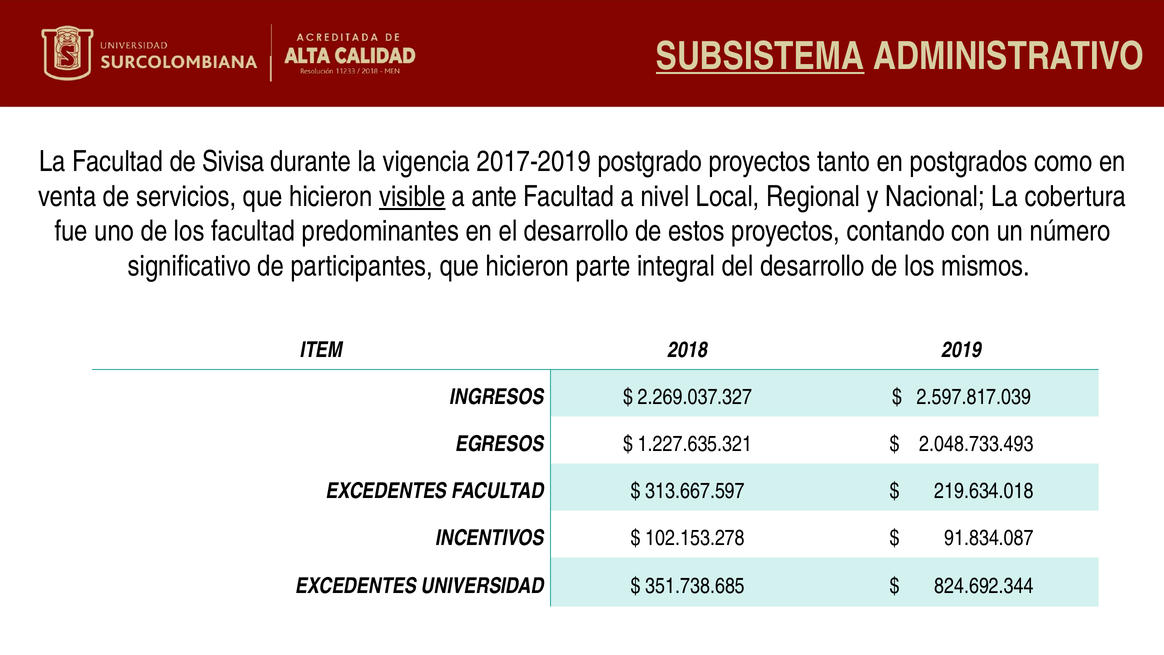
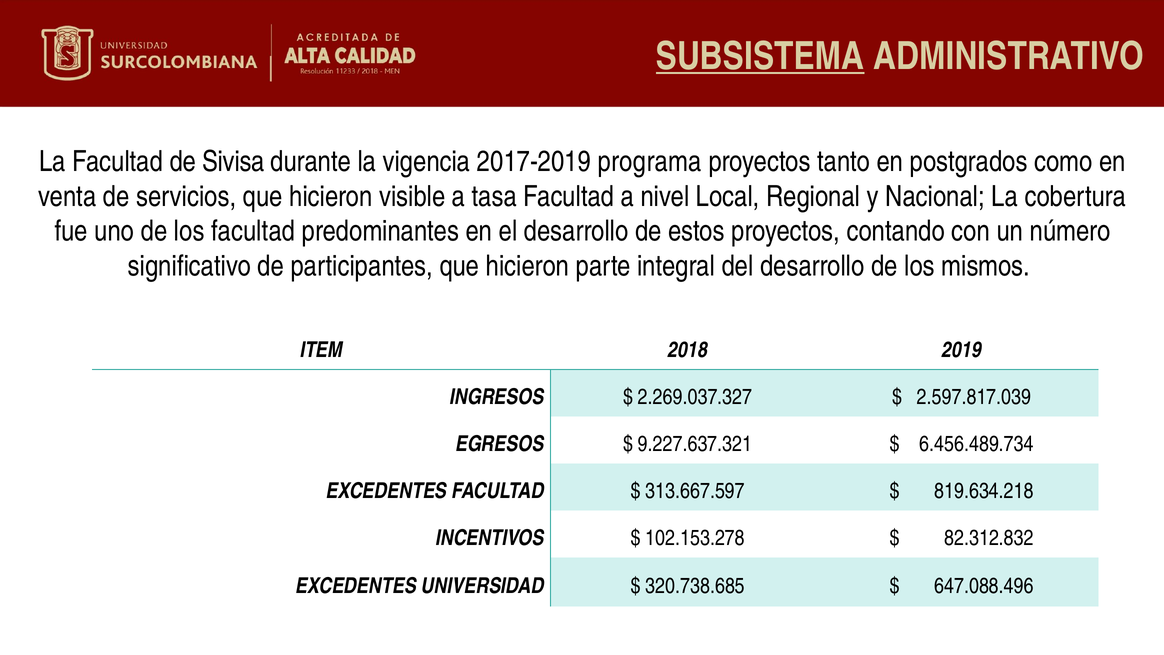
postgrado: postgrado -> programa
visible underline: present -> none
ante: ante -> tasa
1.227.635.321: 1.227.635.321 -> 9.227.637.321
2.048.733.493: 2.048.733.493 -> 6.456.489.734
219.634.018: 219.634.018 -> 819.634.218
91.834.087: 91.834.087 -> 82.312.832
351.738.685: 351.738.685 -> 320.738.685
824.692.344: 824.692.344 -> 647.088.496
